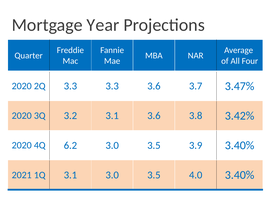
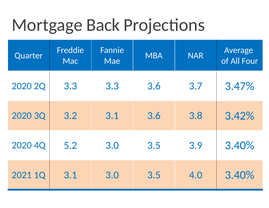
Year: Year -> Back
6.2: 6.2 -> 5.2
